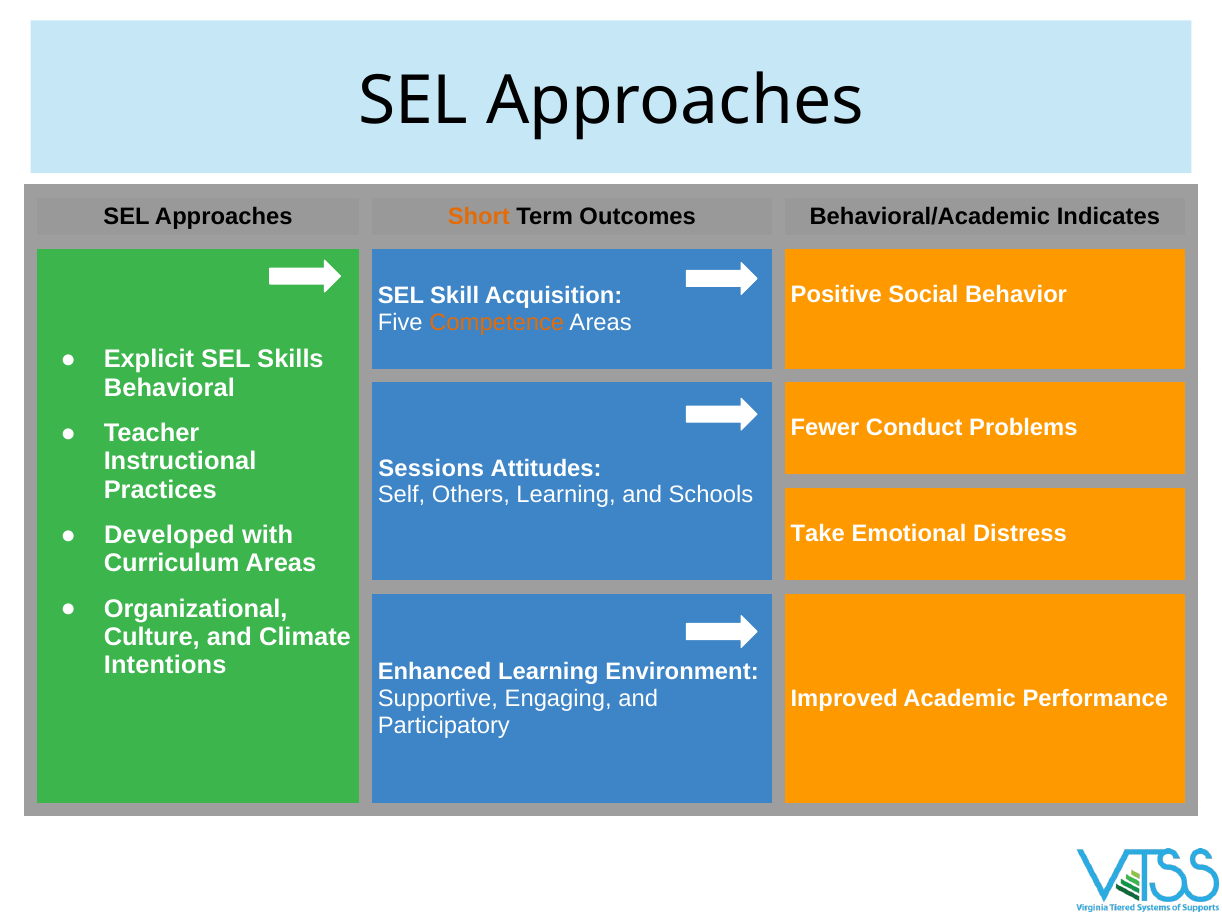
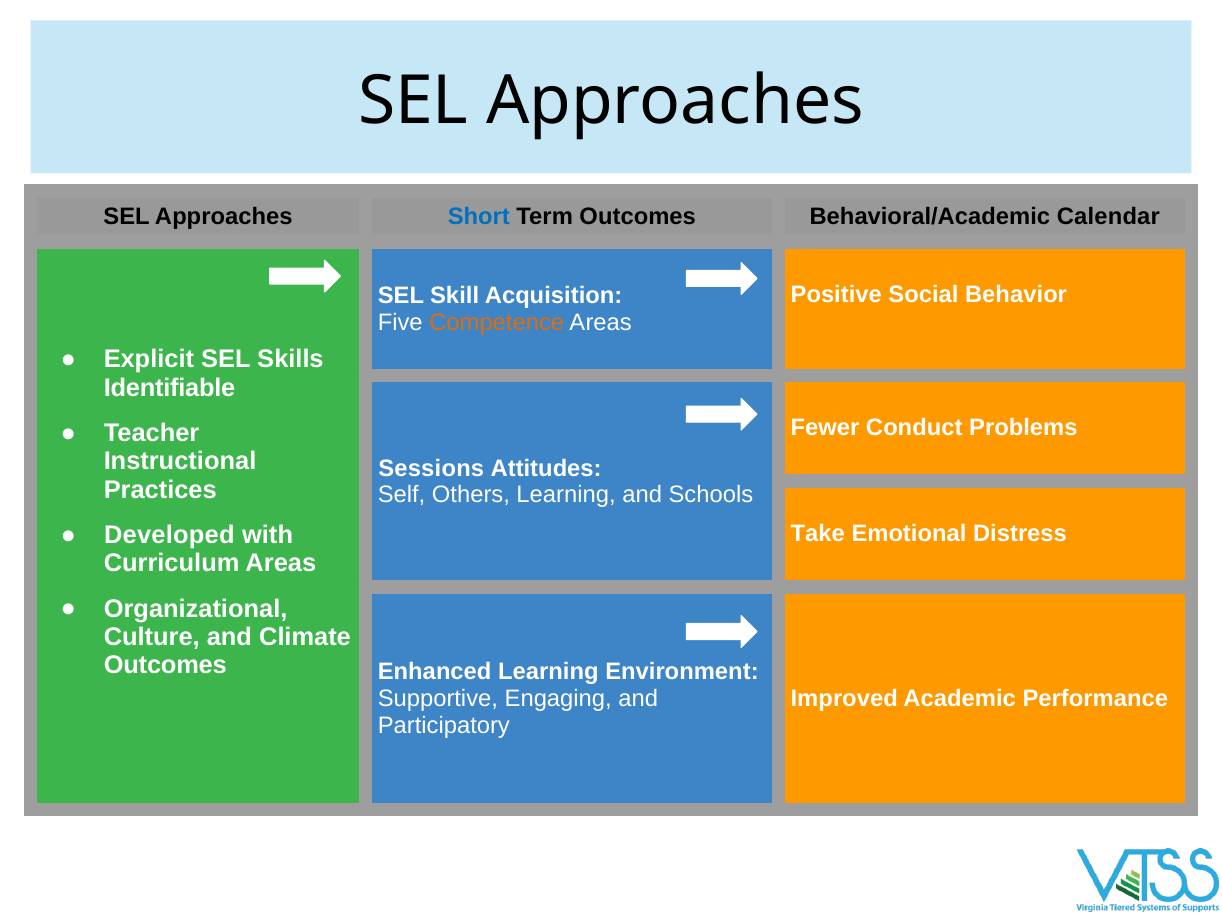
Short colour: orange -> blue
Indicates: Indicates -> Calendar
Behavioral: Behavioral -> Identifiable
Intentions at (165, 665): Intentions -> Outcomes
